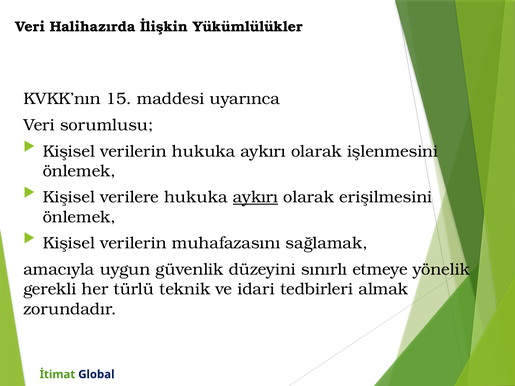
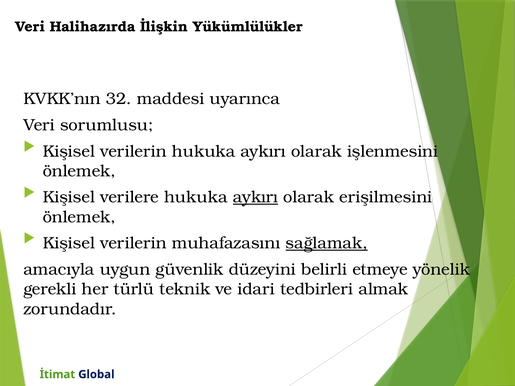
15: 15 -> 32
sağlamak underline: none -> present
sınırlı: sınırlı -> belirli
